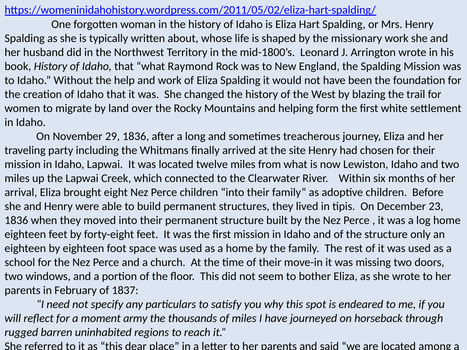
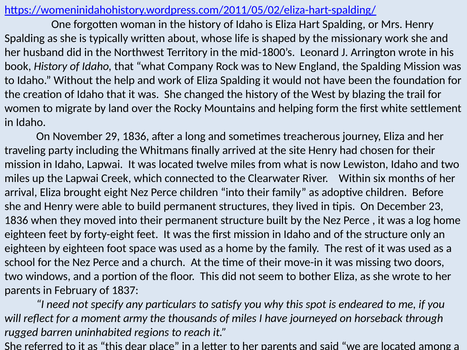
Raymond: Raymond -> Company
